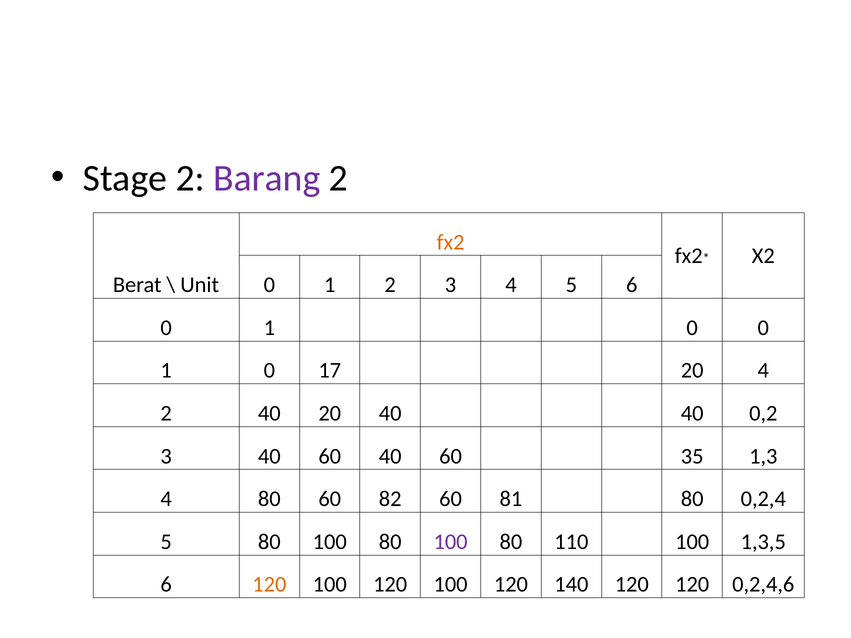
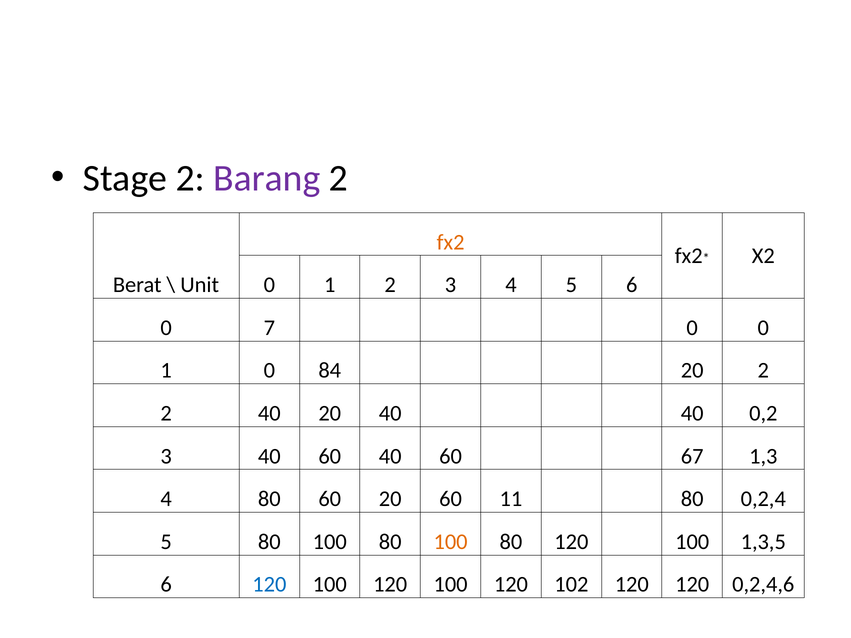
1 at (269, 328): 1 -> 7
17: 17 -> 84
20 4: 4 -> 2
35: 35 -> 67
60 82: 82 -> 20
81: 81 -> 11
100 at (451, 542) colour: purple -> orange
80 110: 110 -> 120
120 at (269, 585) colour: orange -> blue
140: 140 -> 102
